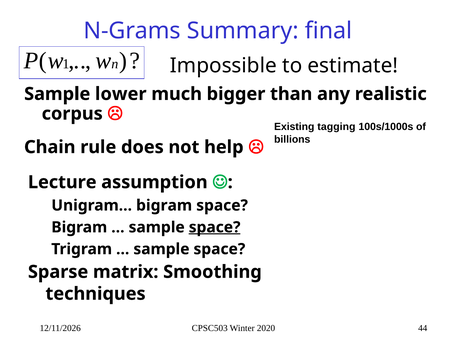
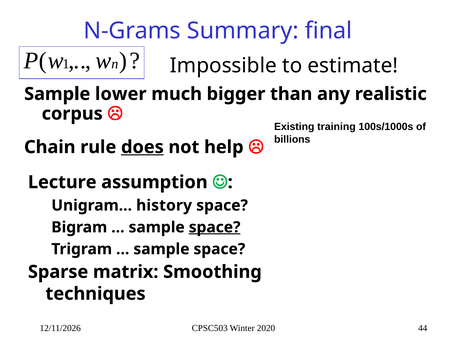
tagging: tagging -> training
does underline: none -> present
Unigram… bigram: bigram -> history
